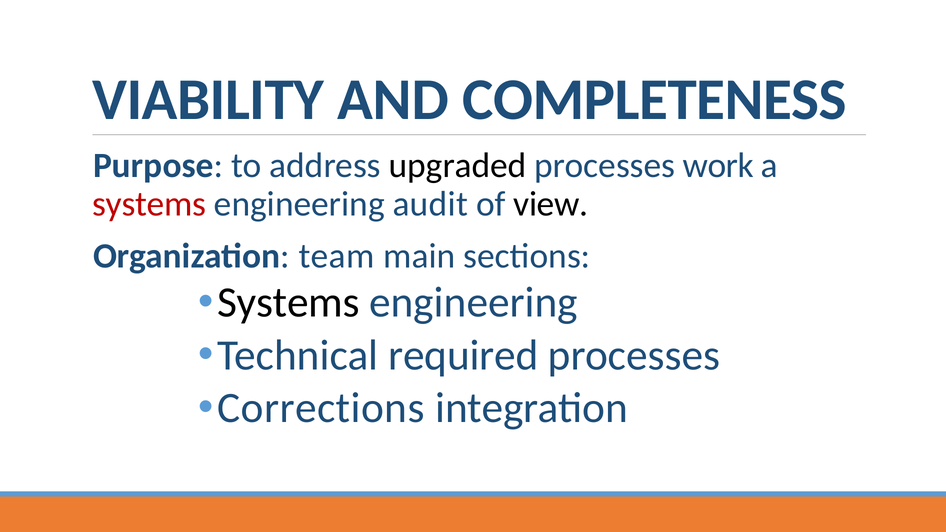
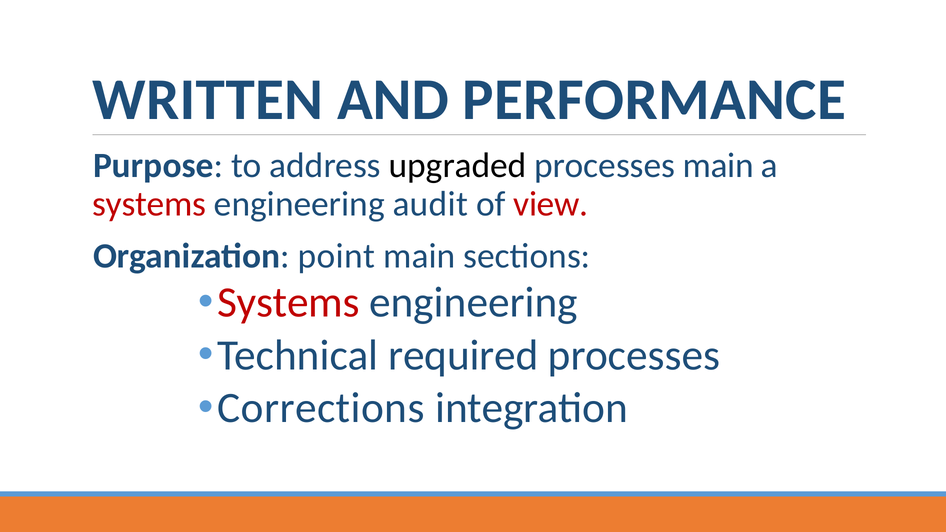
VIABILITY: VIABILITY -> WRITTEN
COMPLETENESS: COMPLETENESS -> PERFORMANCE
processes work: work -> main
view colour: black -> red
team: team -> point
Systems at (288, 303) colour: black -> red
